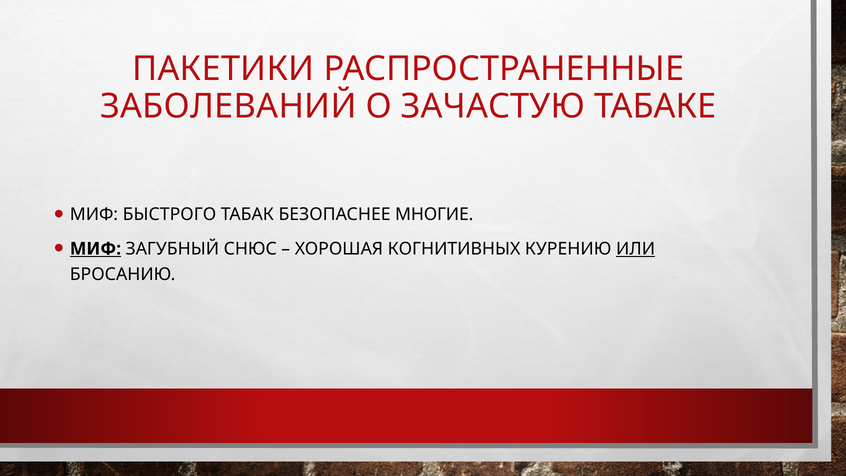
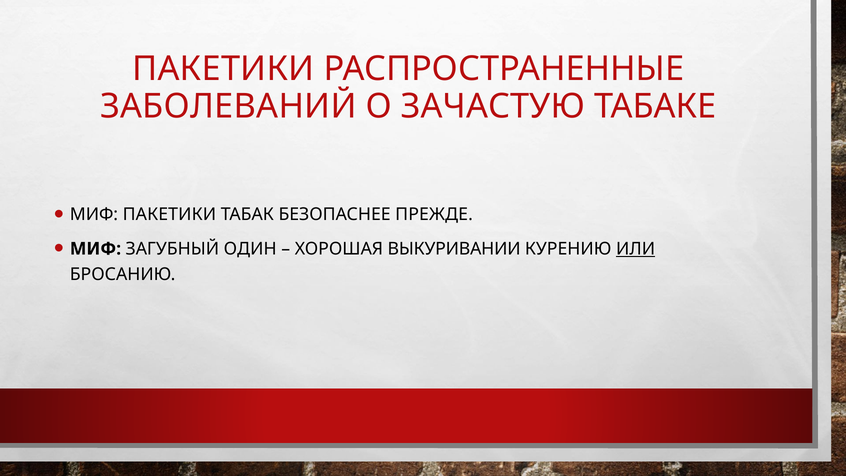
МИФ БЫСТРОГО: БЫСТРОГО -> ПАКЕТИКИ
МНОГИЕ: МНОГИЕ -> ПРЕЖДЕ
МИФ at (95, 249) underline: present -> none
СНЮС: СНЮС -> ОДИН
КОГНИТИВНЫХ: КОГНИТИВНЫХ -> ВЫКУРИВАНИИ
